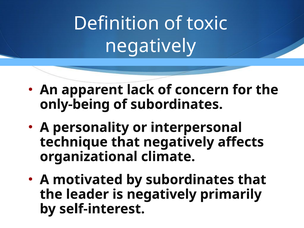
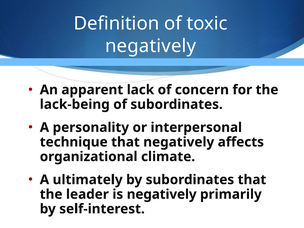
only-being: only-being -> lack-being
motivated: motivated -> ultimately
